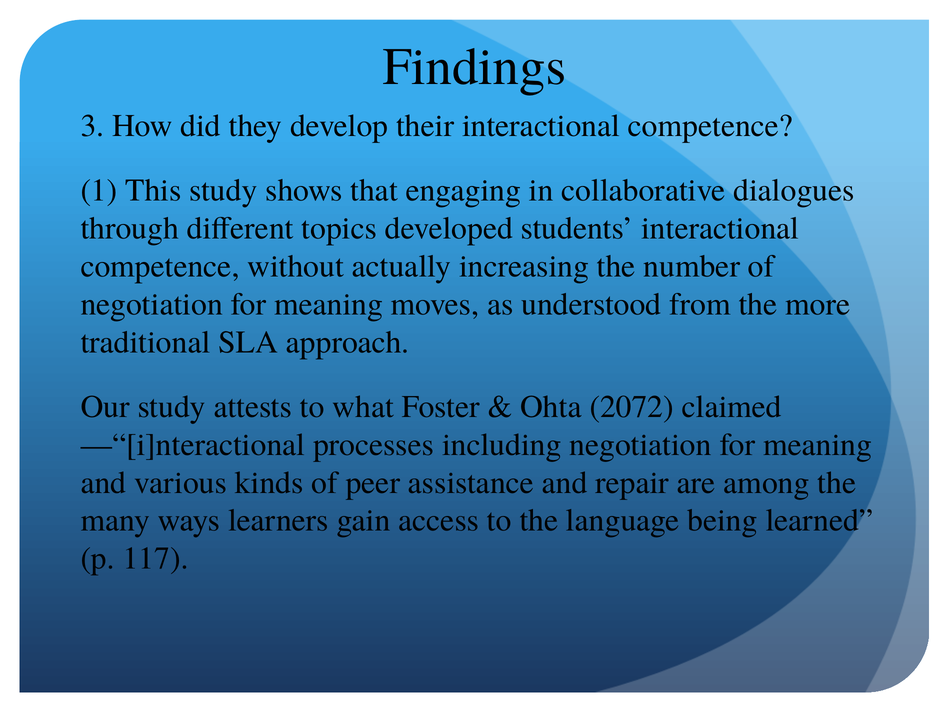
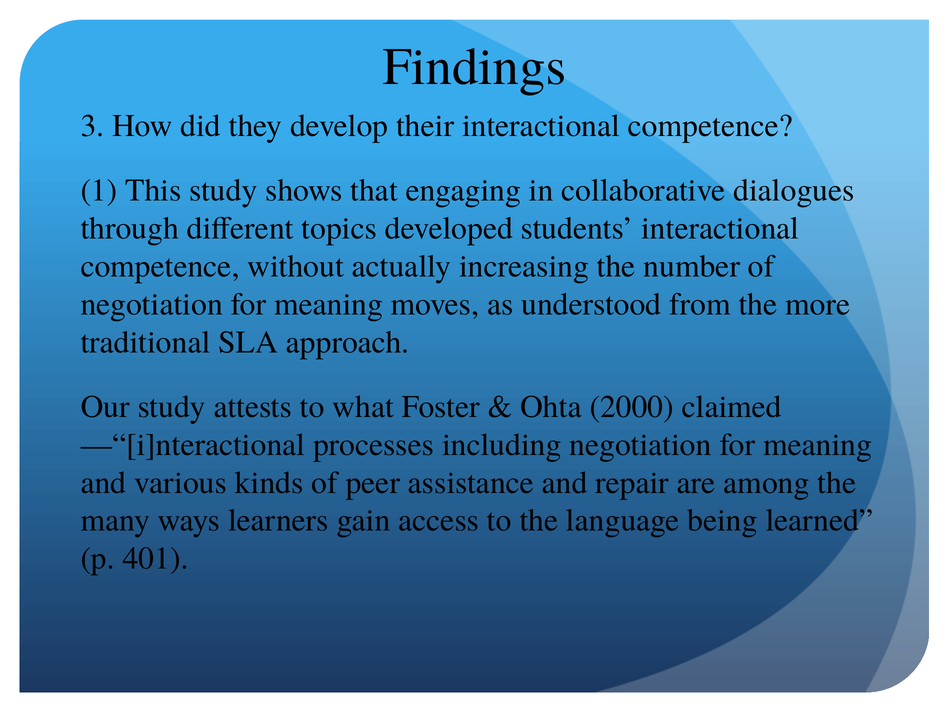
2072: 2072 -> 2000
117: 117 -> 401
